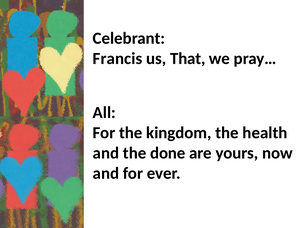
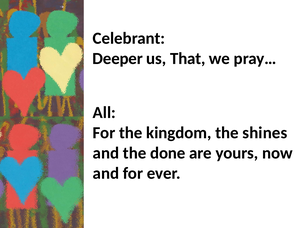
Francis: Francis -> Deeper
health: health -> shines
